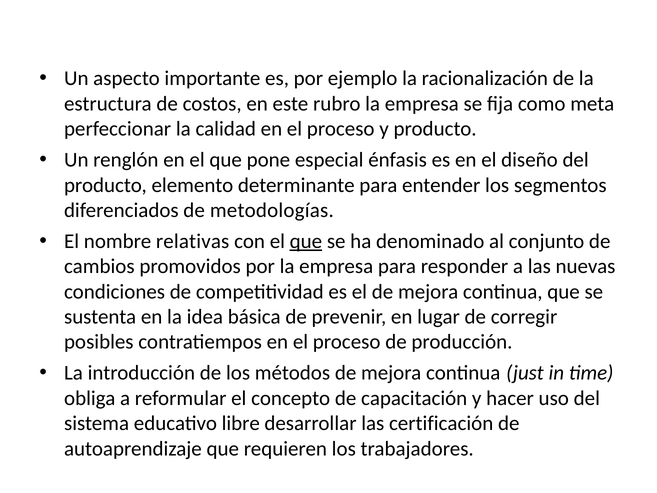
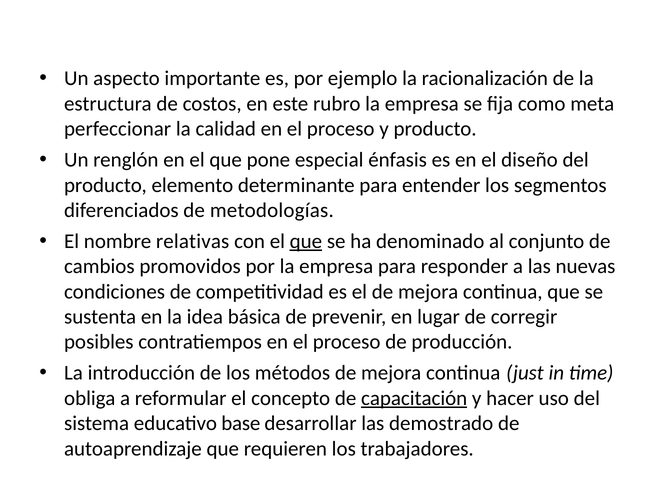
capacitación underline: none -> present
libre: libre -> base
certificación: certificación -> demostrado
